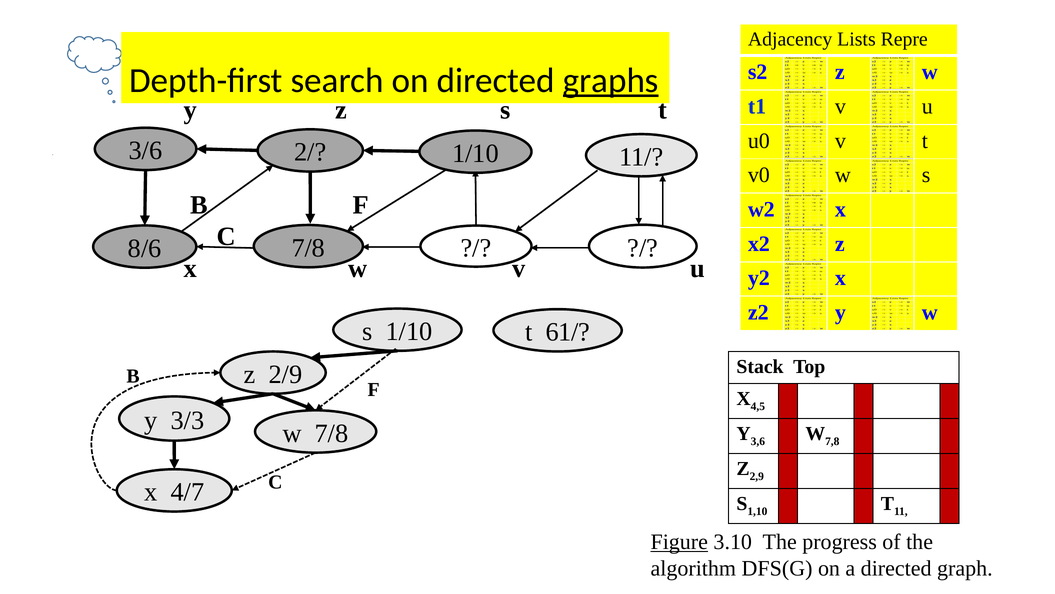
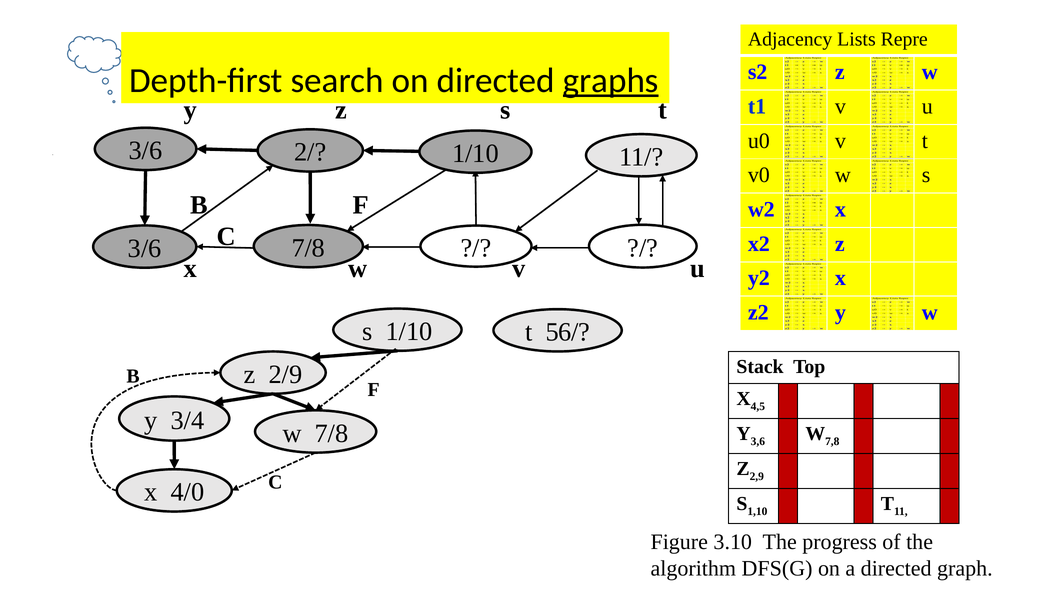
8/6 at (145, 248): 8/6 -> 3/6
61/: 61/ -> 56/
3/3: 3/3 -> 3/4
4/7: 4/7 -> 4/0
Figure underline: present -> none
